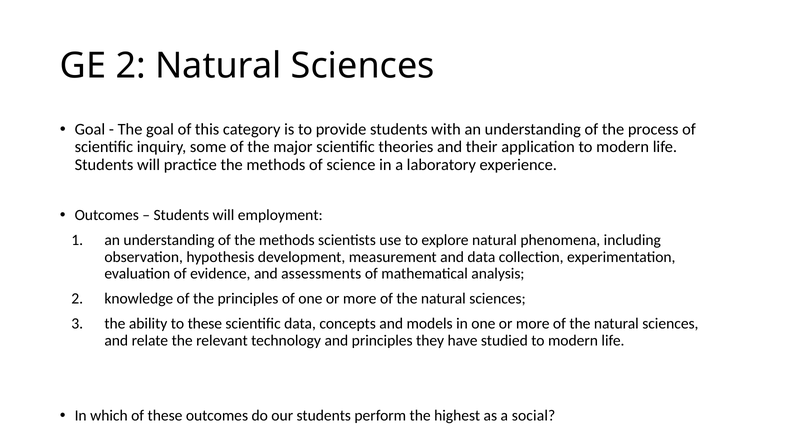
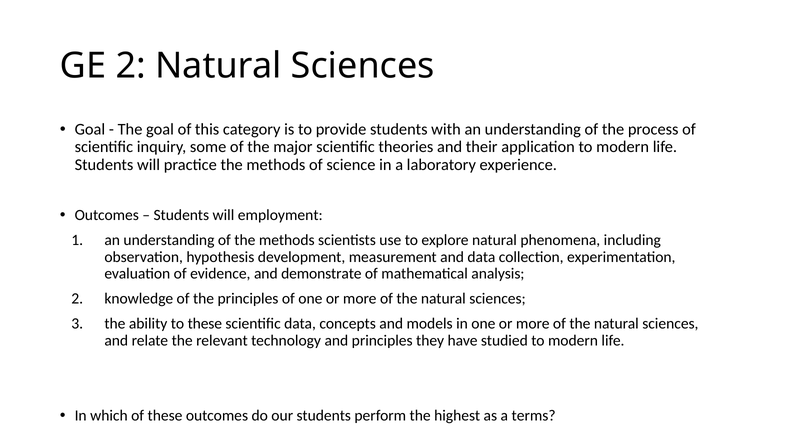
assessments: assessments -> demonstrate
social: social -> terms
